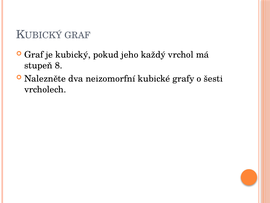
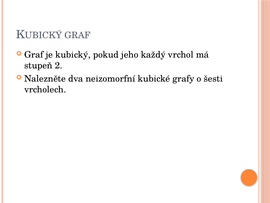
8: 8 -> 2
